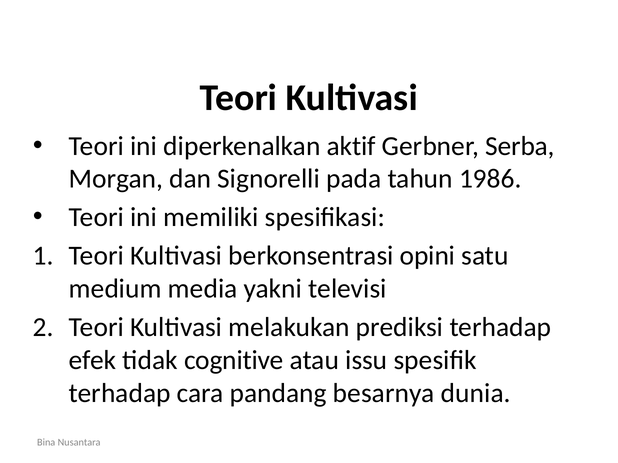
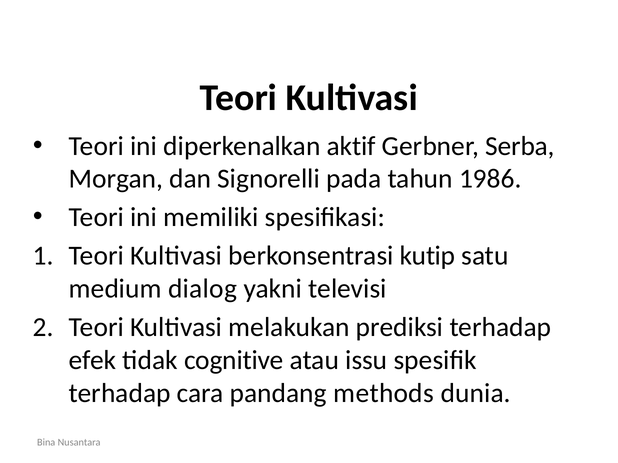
opini: opini -> kutip
media: media -> dialog
besarnya: besarnya -> methods
